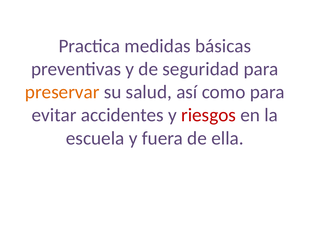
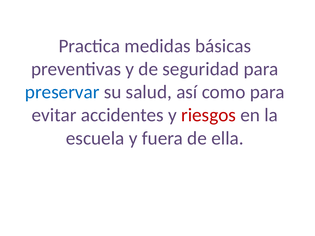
preservar colour: orange -> blue
